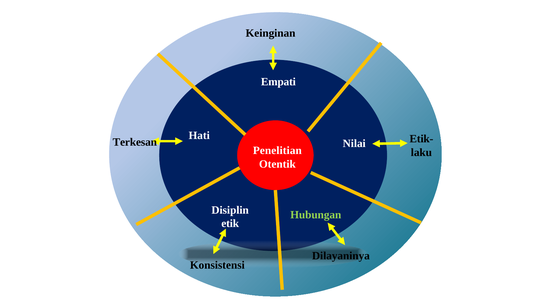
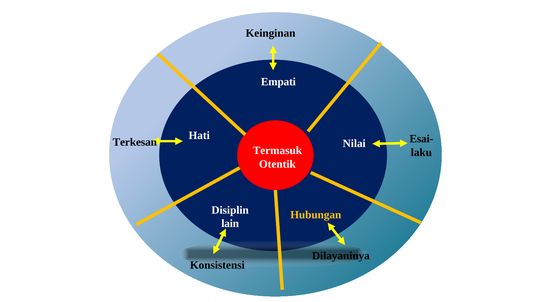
Etik-: Etik- -> Esai-
Penelitian: Penelitian -> Termasuk
Hubungan colour: light green -> yellow
etik: etik -> lain
